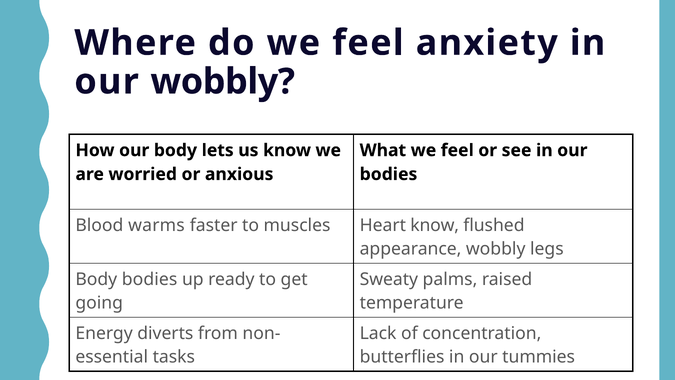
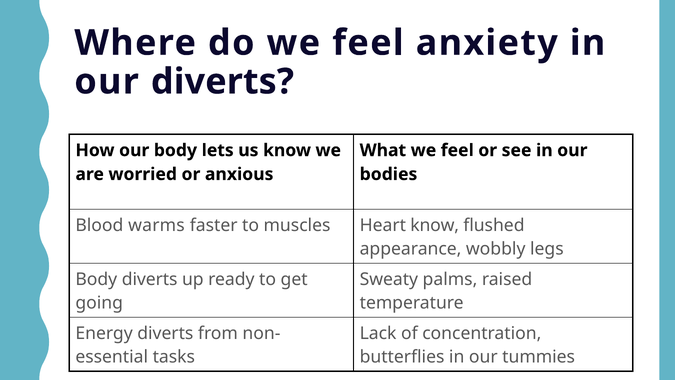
our wobbly: wobbly -> diverts
Body bodies: bodies -> diverts
